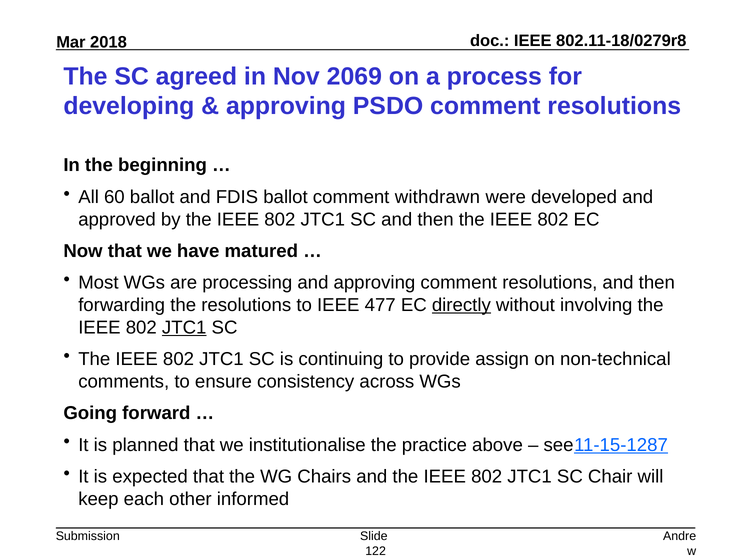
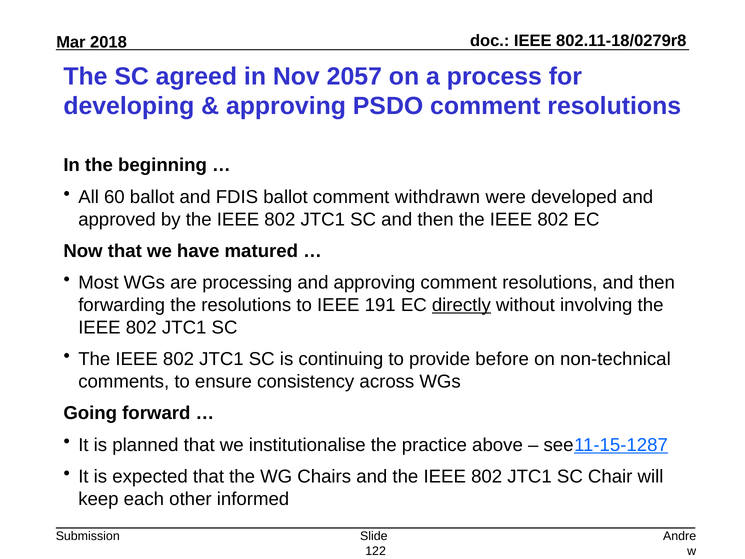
2069: 2069 -> 2057
477: 477 -> 191
JTC1 at (184, 327) underline: present -> none
assign: assign -> before
